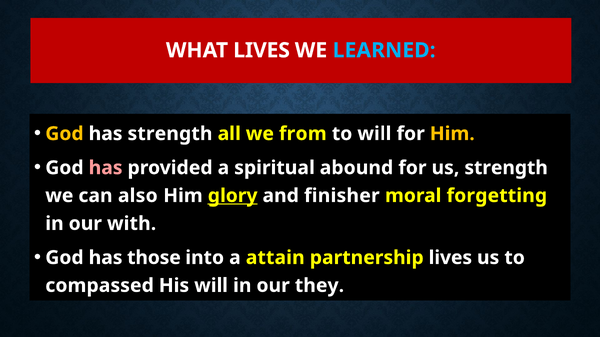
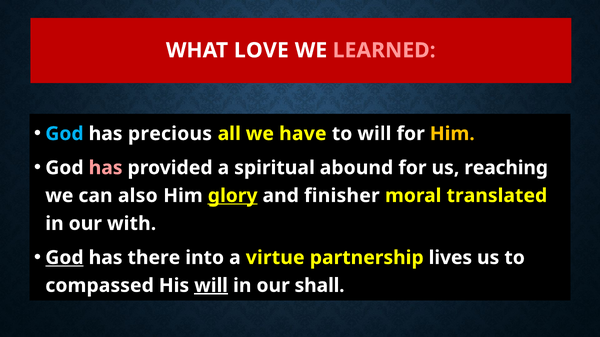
WHAT LIVES: LIVES -> LOVE
LEARNED colour: light blue -> pink
God at (64, 134) colour: yellow -> light blue
has strength: strength -> precious
from: from -> have
us strength: strength -> reaching
forgetting: forgetting -> translated
God at (64, 258) underline: none -> present
those: those -> there
attain: attain -> virtue
will at (211, 286) underline: none -> present
they: they -> shall
